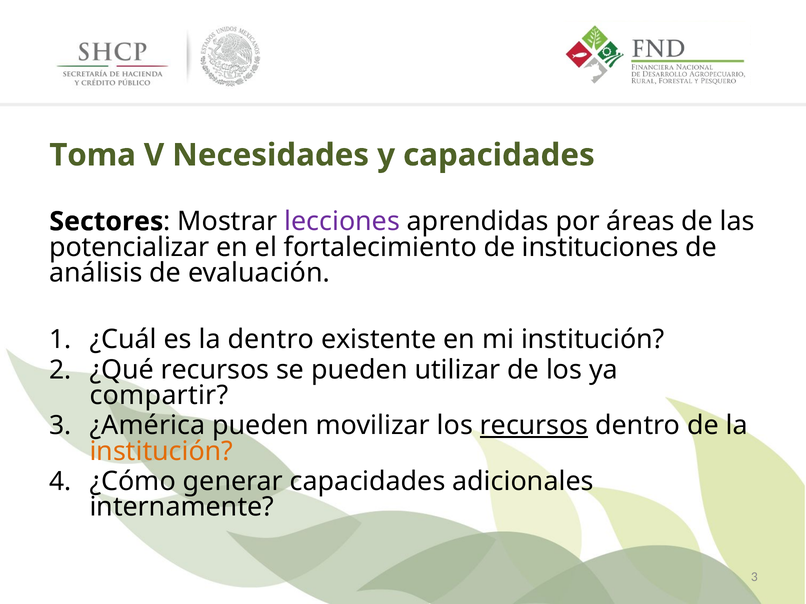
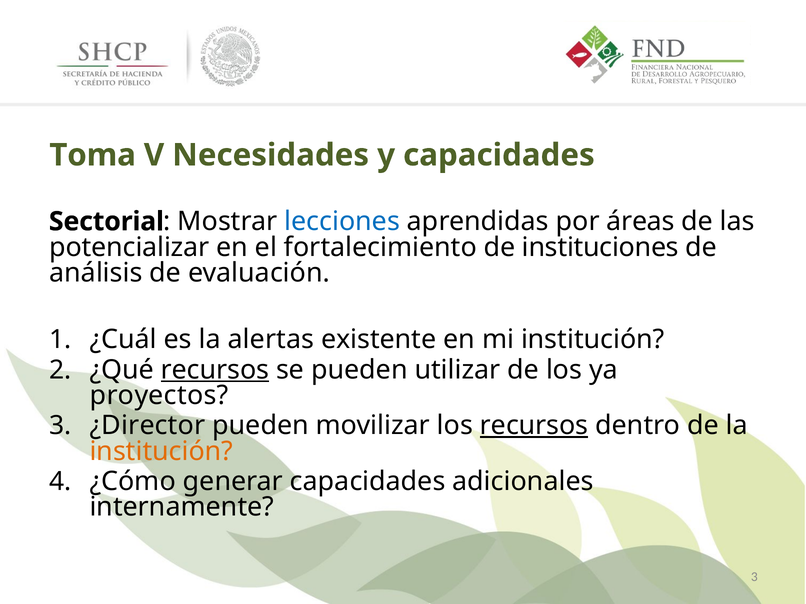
Sectores: Sectores -> Sectorial
lecciones colour: purple -> blue
la dentro: dentro -> alertas
recursos at (215, 370) underline: none -> present
compartir: compartir -> proyectos
¿América: ¿América -> ¿Director
